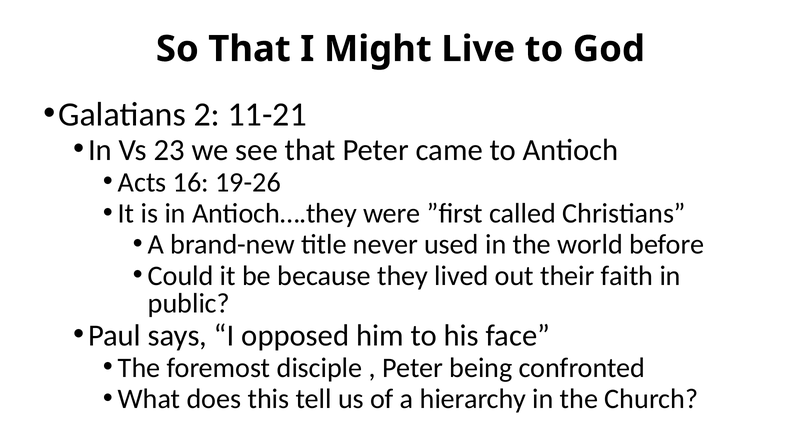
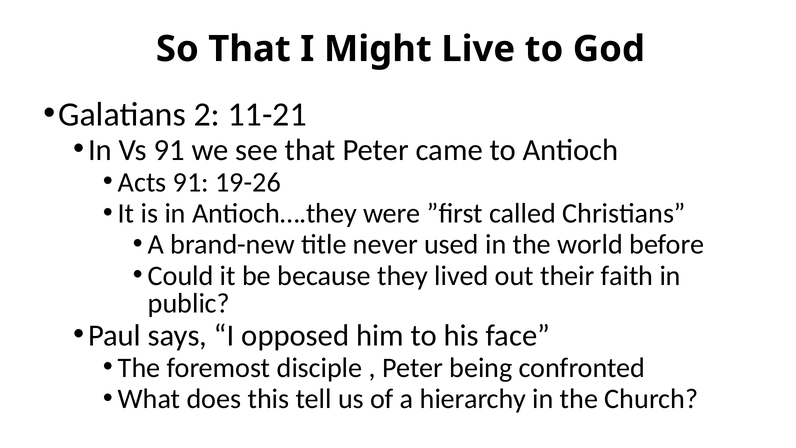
Vs 23: 23 -> 91
Acts 16: 16 -> 91
